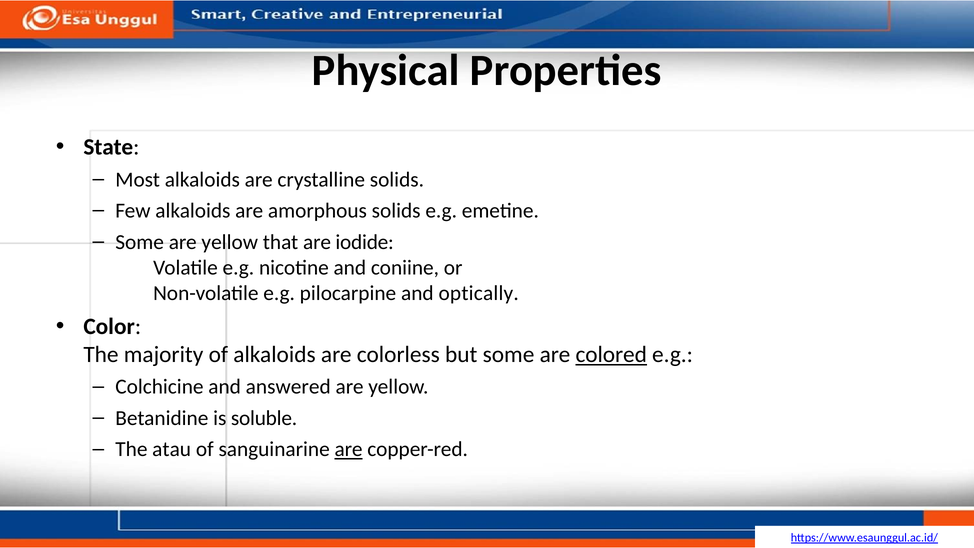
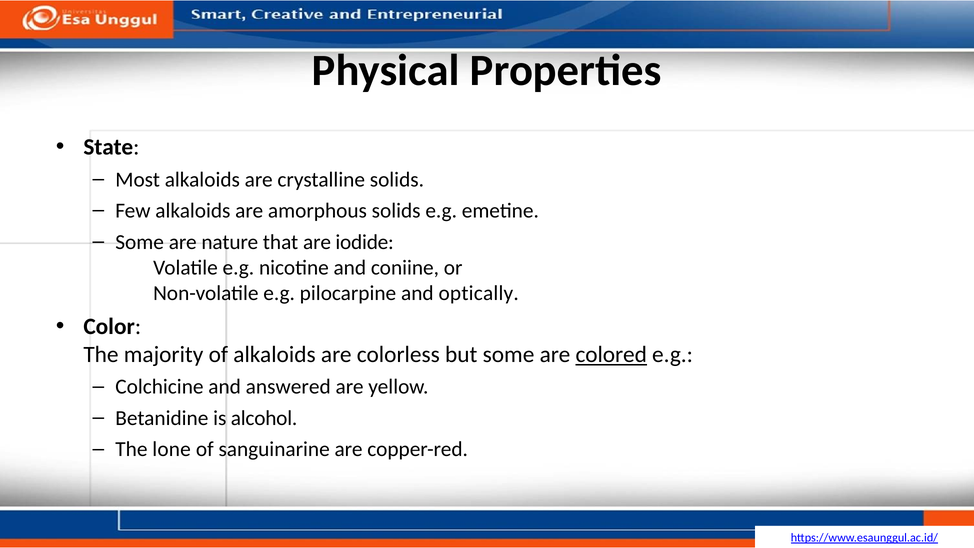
Some are yellow: yellow -> nature
soluble: soluble -> alcohol
atau: atau -> lone
are at (349, 449) underline: present -> none
